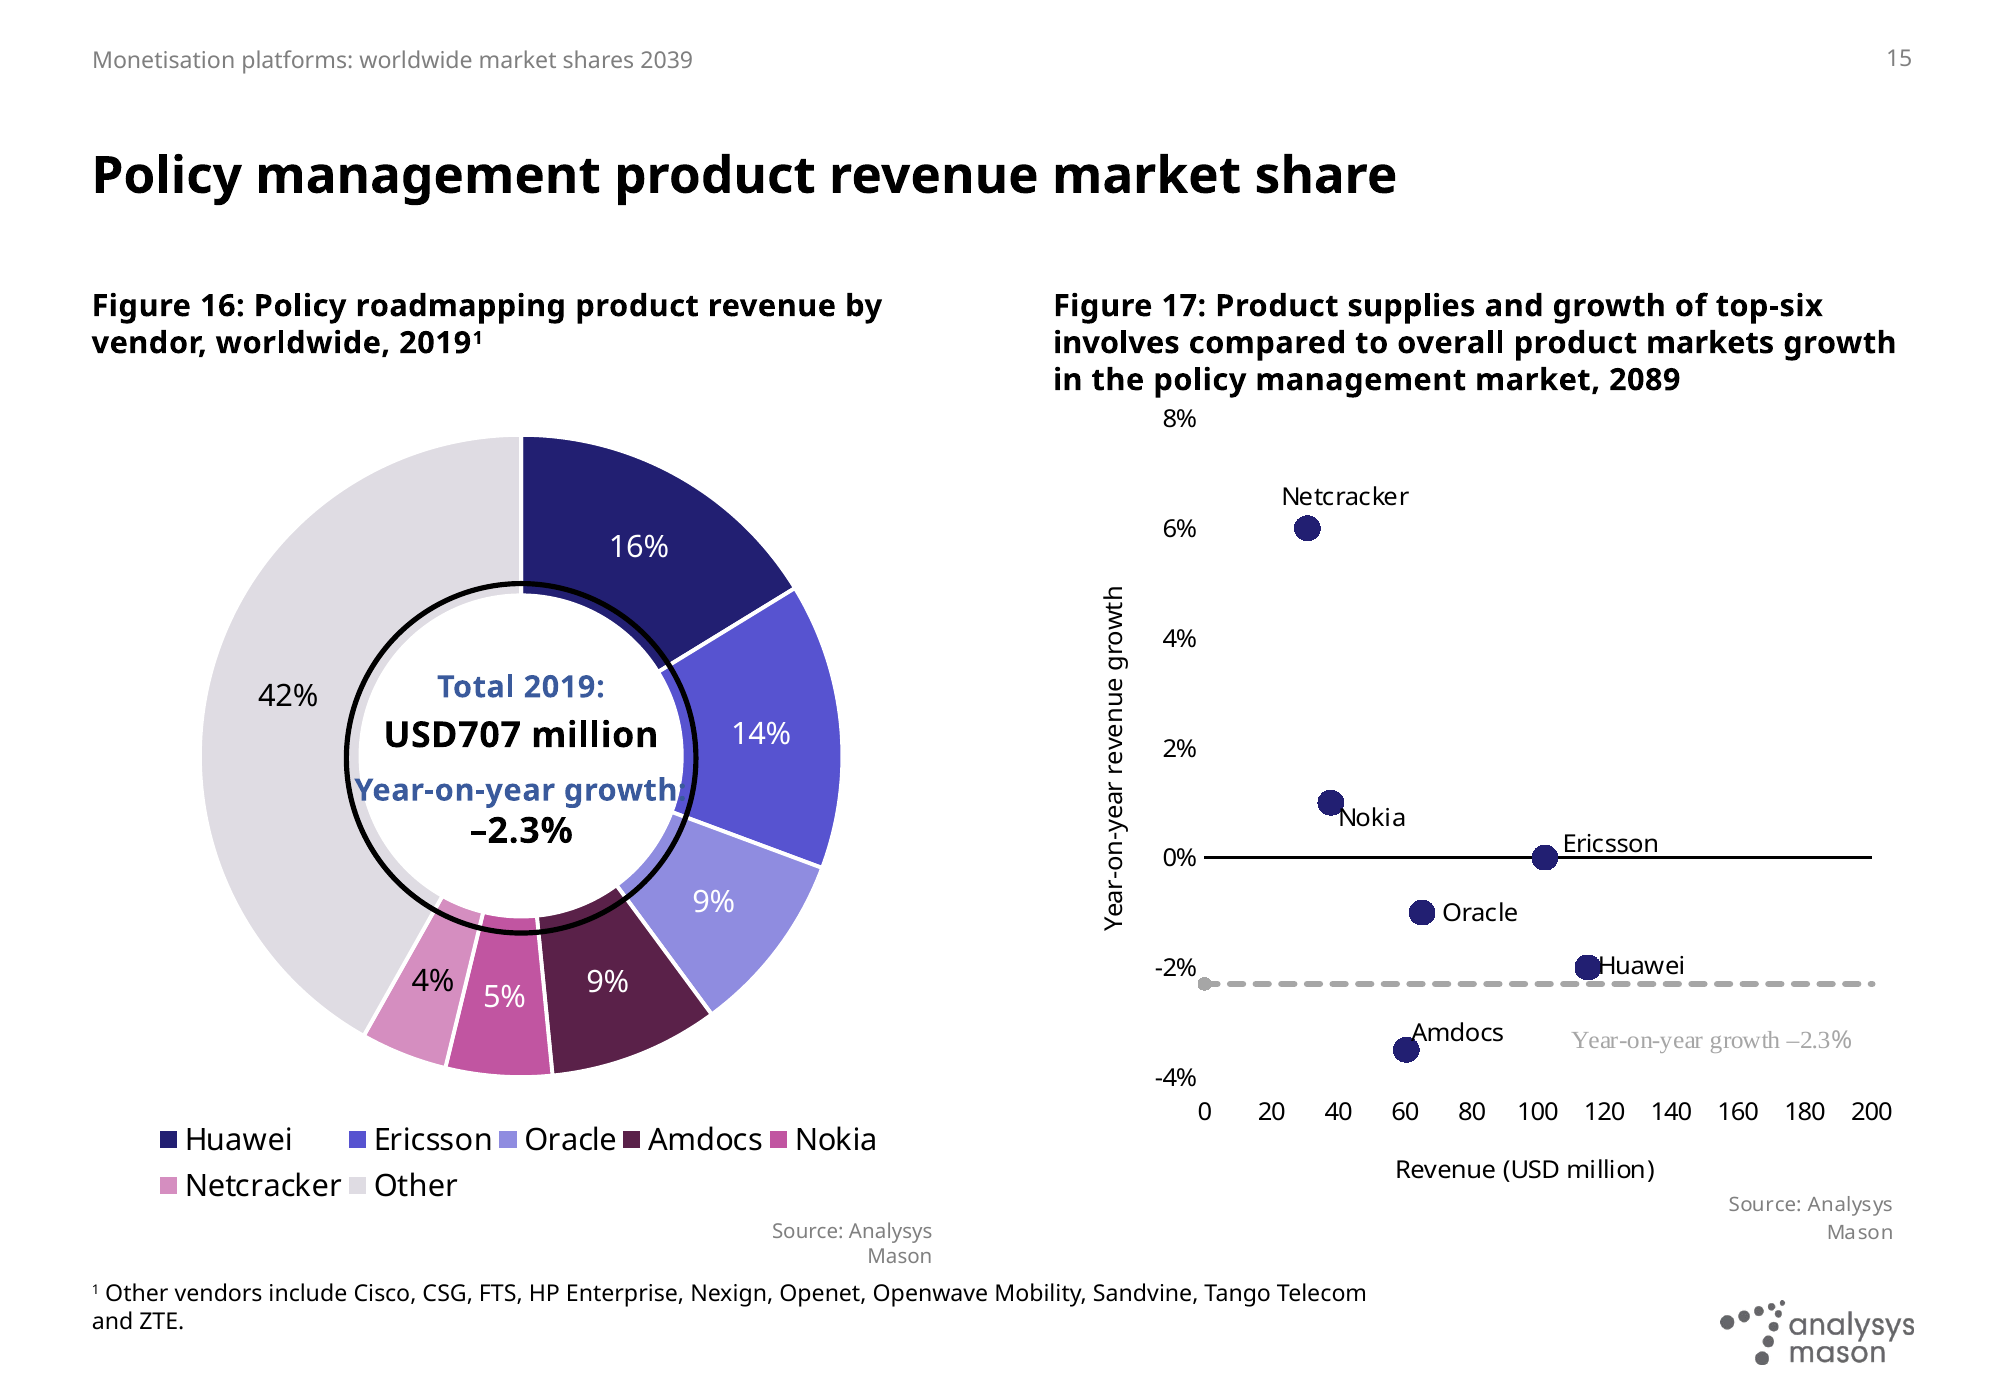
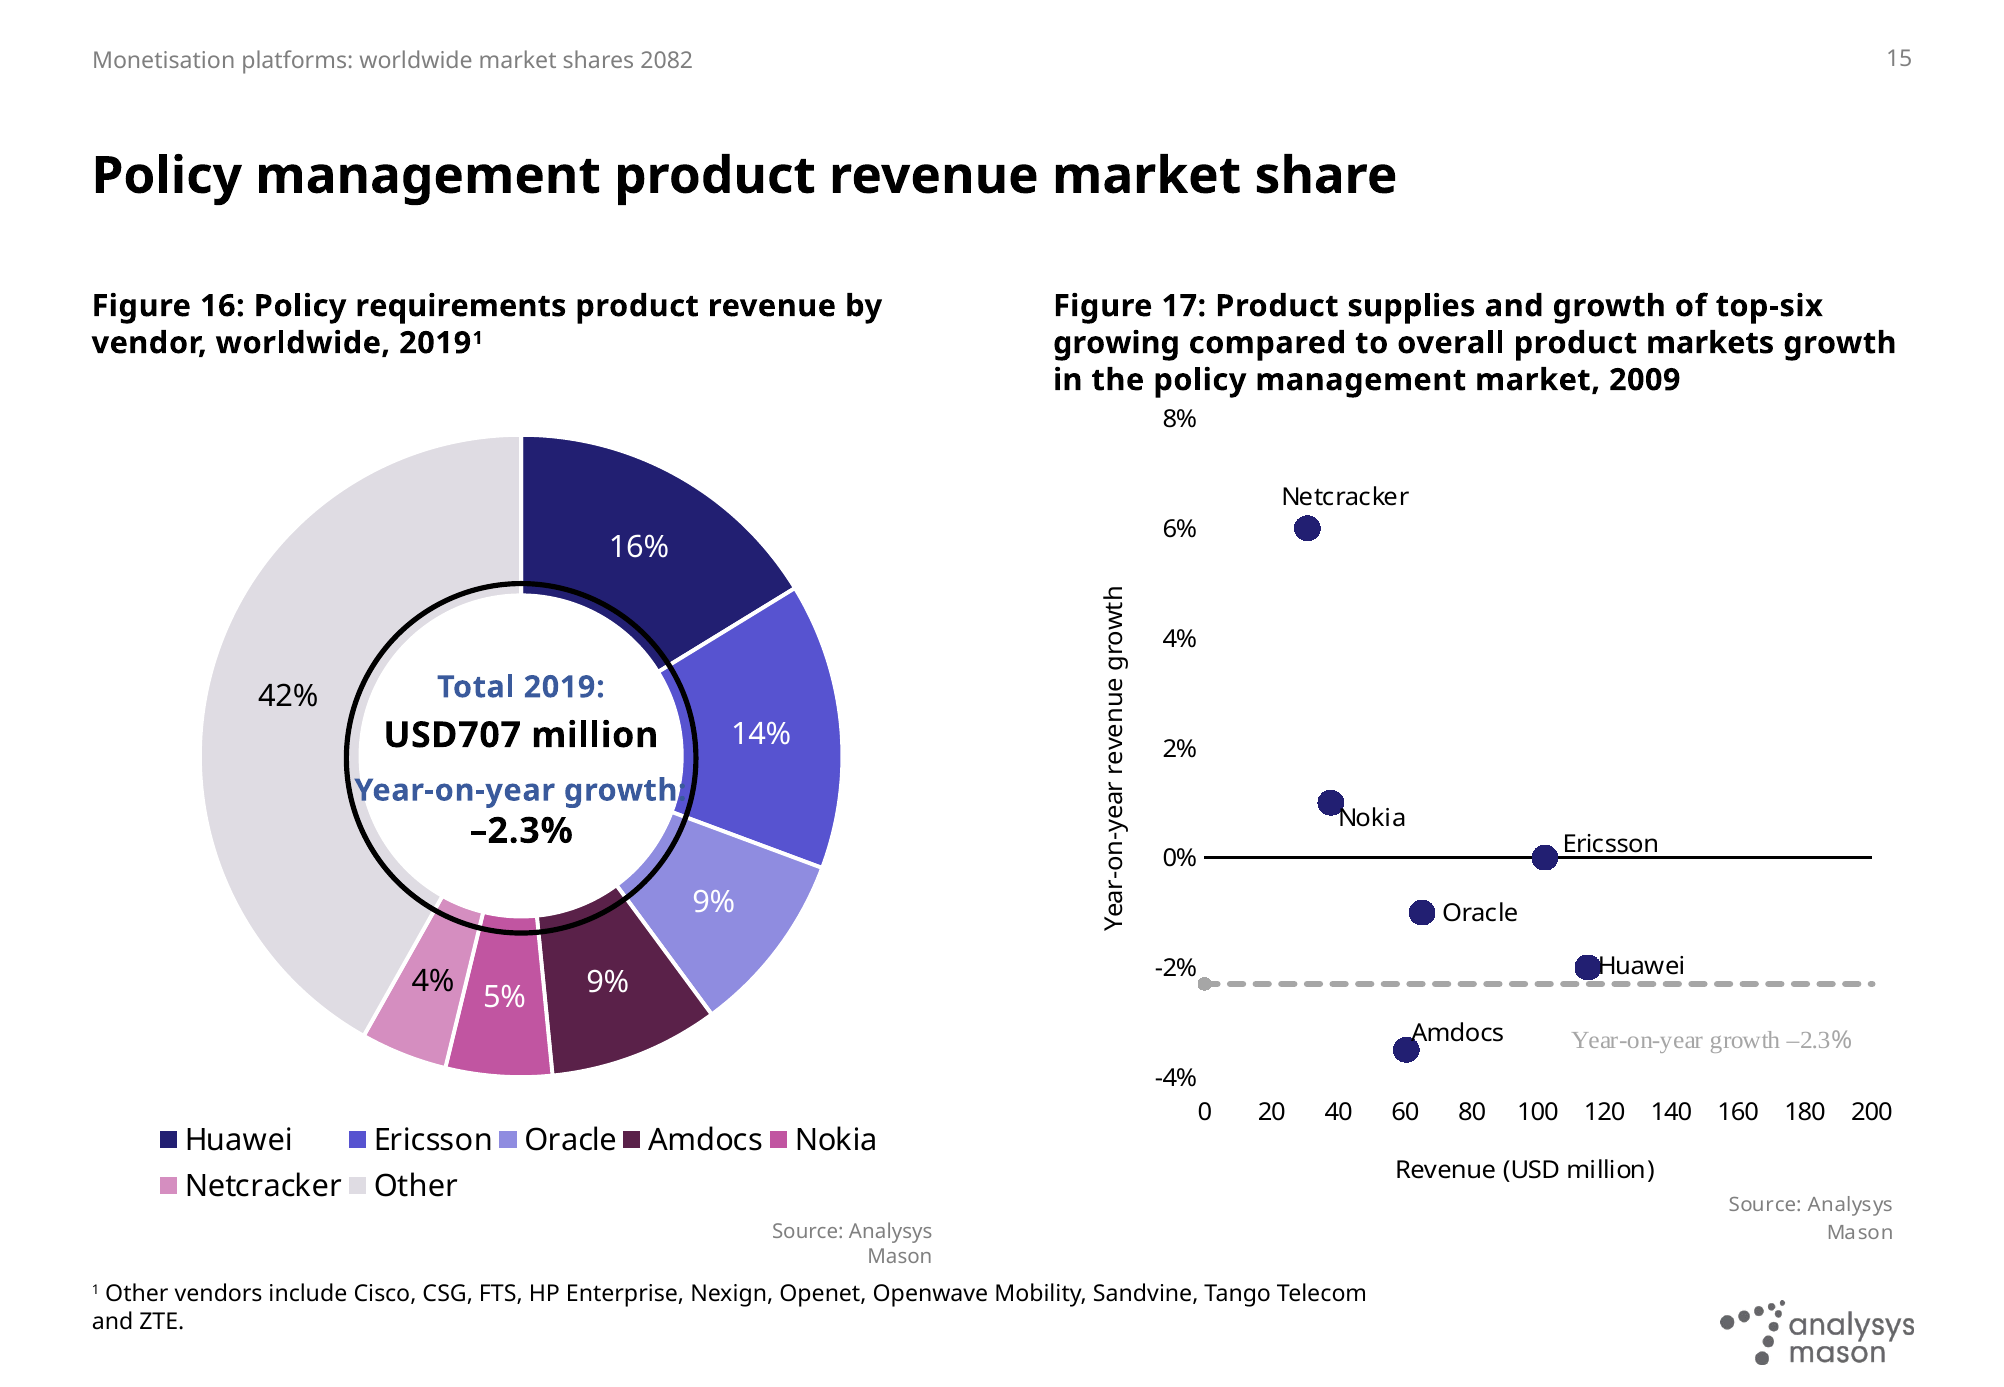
2039: 2039 -> 2082
roadmapping: roadmapping -> requirements
involves: involves -> growing
2089: 2089 -> 2009
